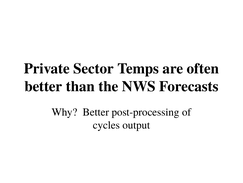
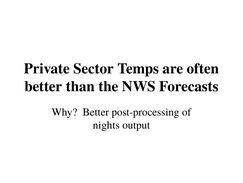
cycles: cycles -> nights
